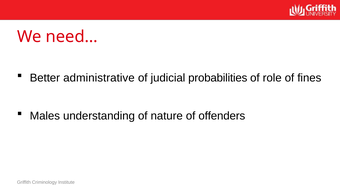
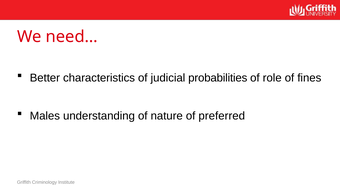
administrative: administrative -> characteristics
offenders: offenders -> preferred
